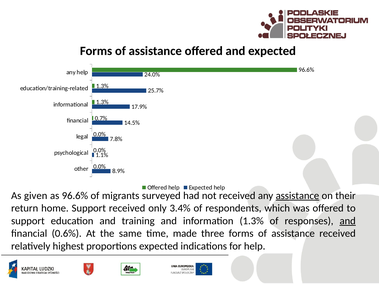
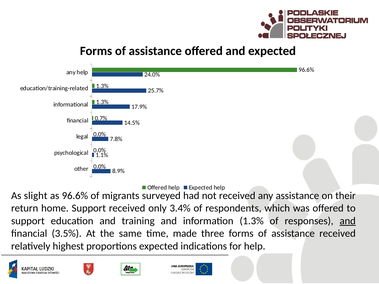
given: given -> slight
assistance at (297, 196) underline: present -> none
0.6%: 0.6% -> 3.5%
